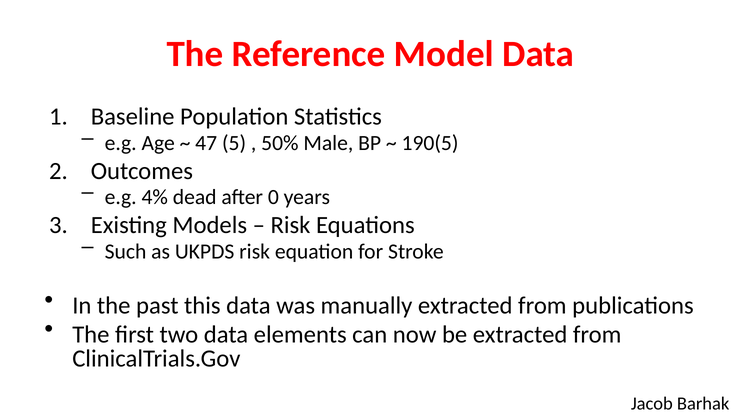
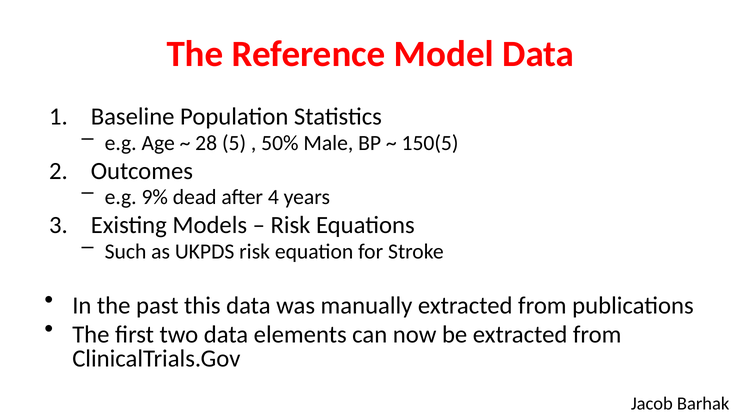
47: 47 -> 28
190(5: 190(5 -> 150(5
4%: 4% -> 9%
0: 0 -> 4
